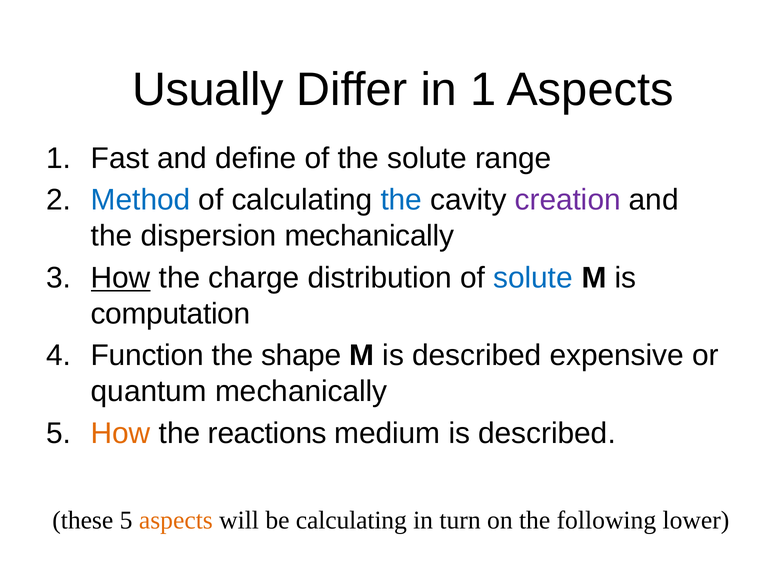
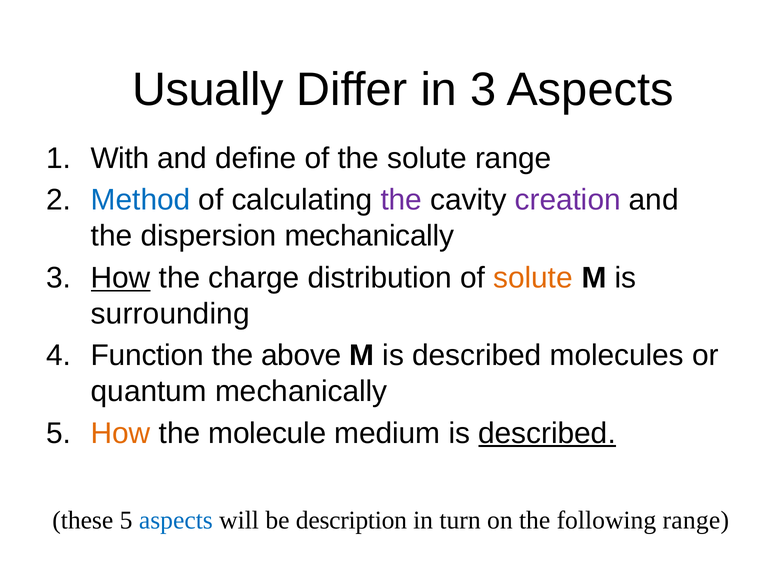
in 1: 1 -> 3
Fast: Fast -> With
the at (401, 200) colour: blue -> purple
solute at (533, 278) colour: blue -> orange
computation: computation -> surrounding
shape: shape -> above
expensive: expensive -> molecules
reactions: reactions -> molecule
described at (547, 433) underline: none -> present
aspects at (176, 520) colour: orange -> blue
be calculating: calculating -> description
following lower: lower -> range
